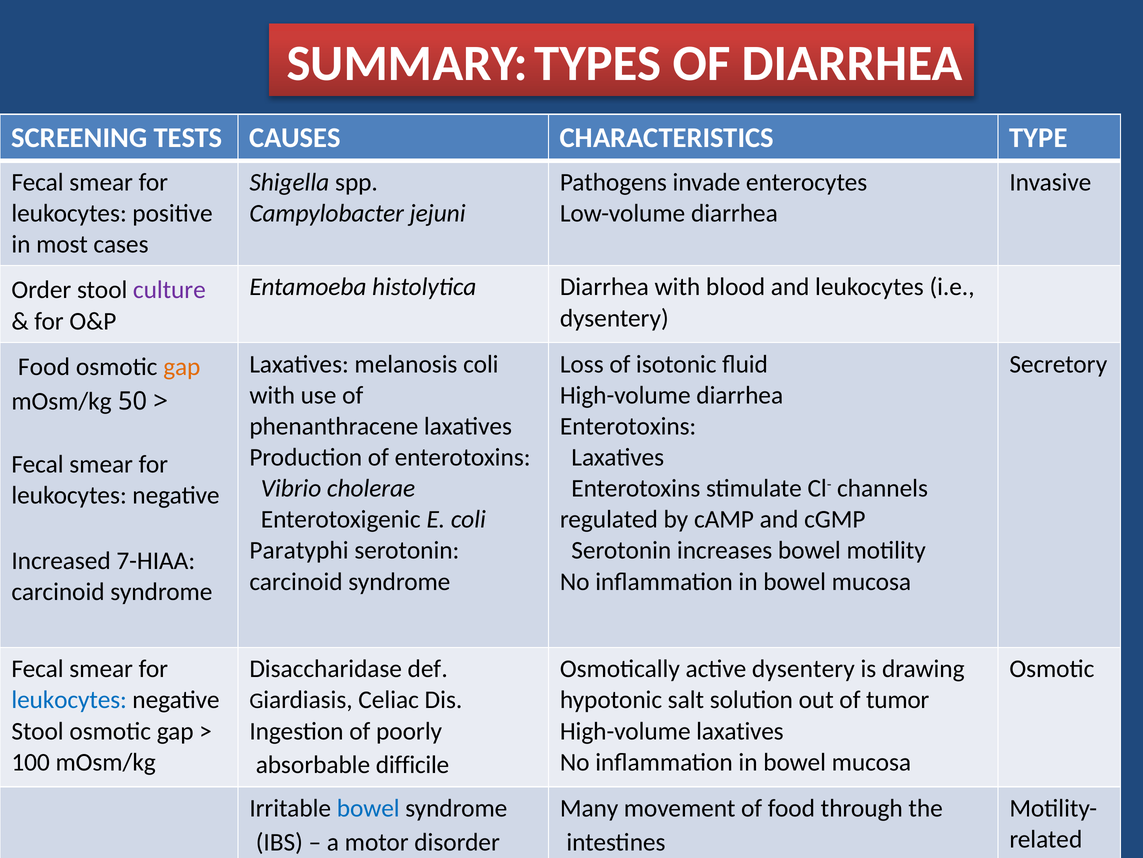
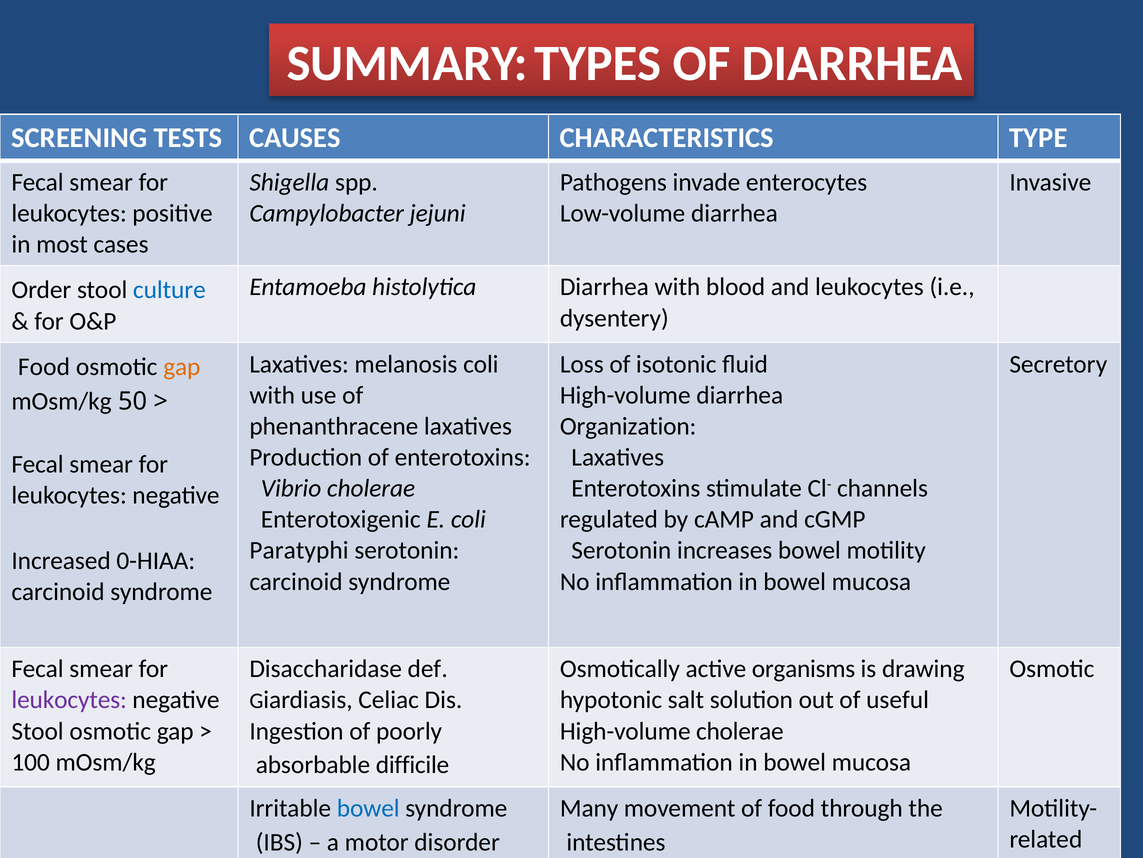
culture colour: purple -> blue
Enterotoxins at (628, 426): Enterotoxins -> Organization
7-HIAA: 7-HIAA -> 0-HIAA
active dysentery: dysentery -> organisms
leukocytes at (69, 699) colour: blue -> purple
tumor: tumor -> useful
High-volume laxatives: laxatives -> cholerae
